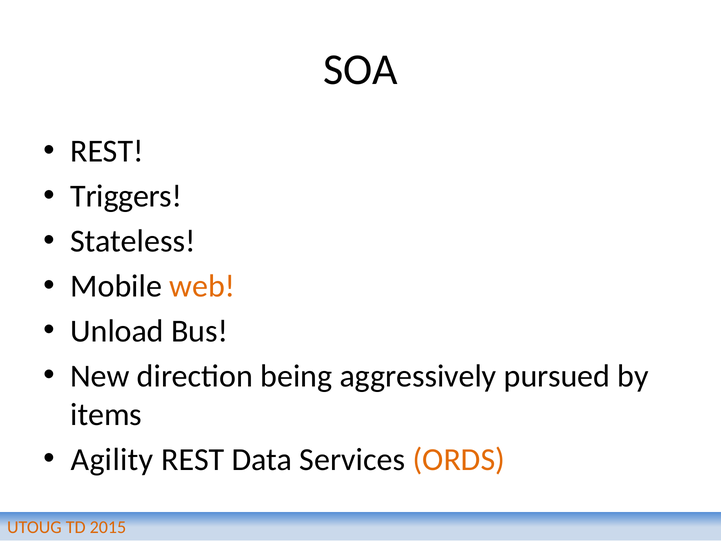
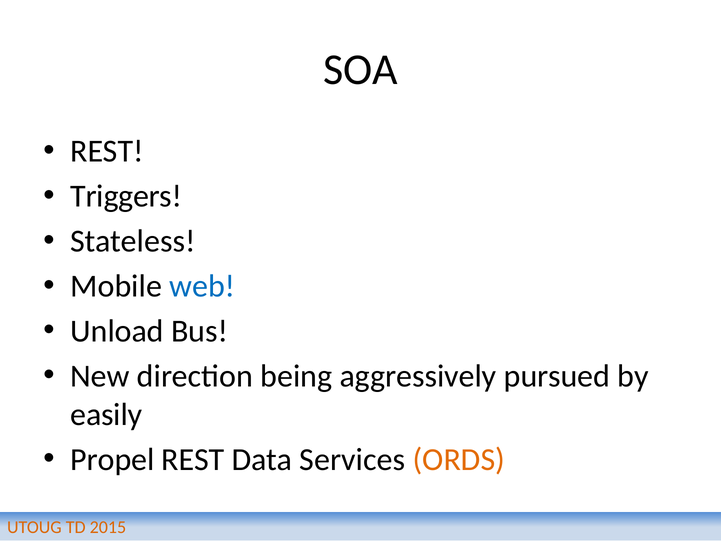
web colour: orange -> blue
items: items -> easily
Agility: Agility -> Propel
